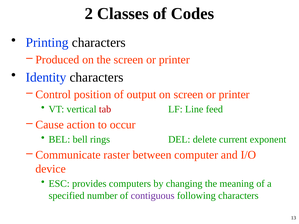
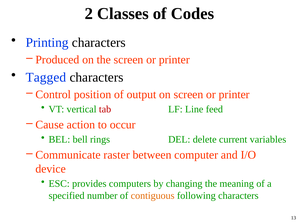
Identity: Identity -> Tagged
exponent: exponent -> variables
contiguous colour: purple -> orange
